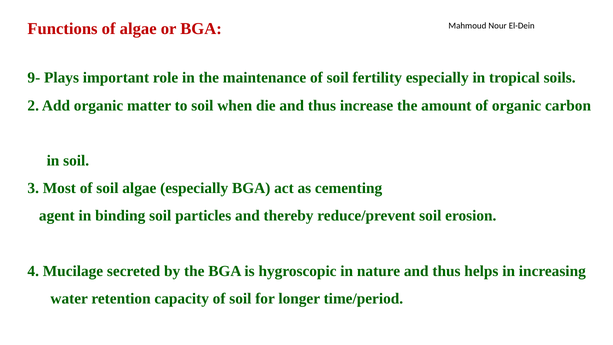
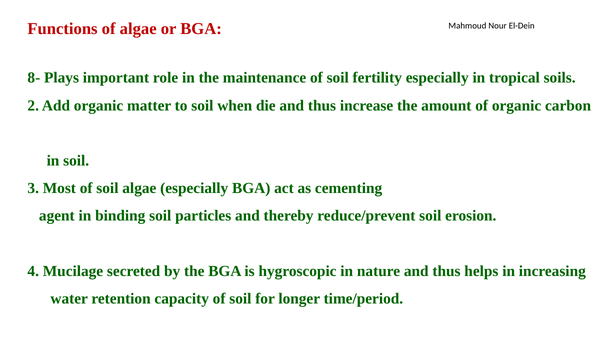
9-: 9- -> 8-
